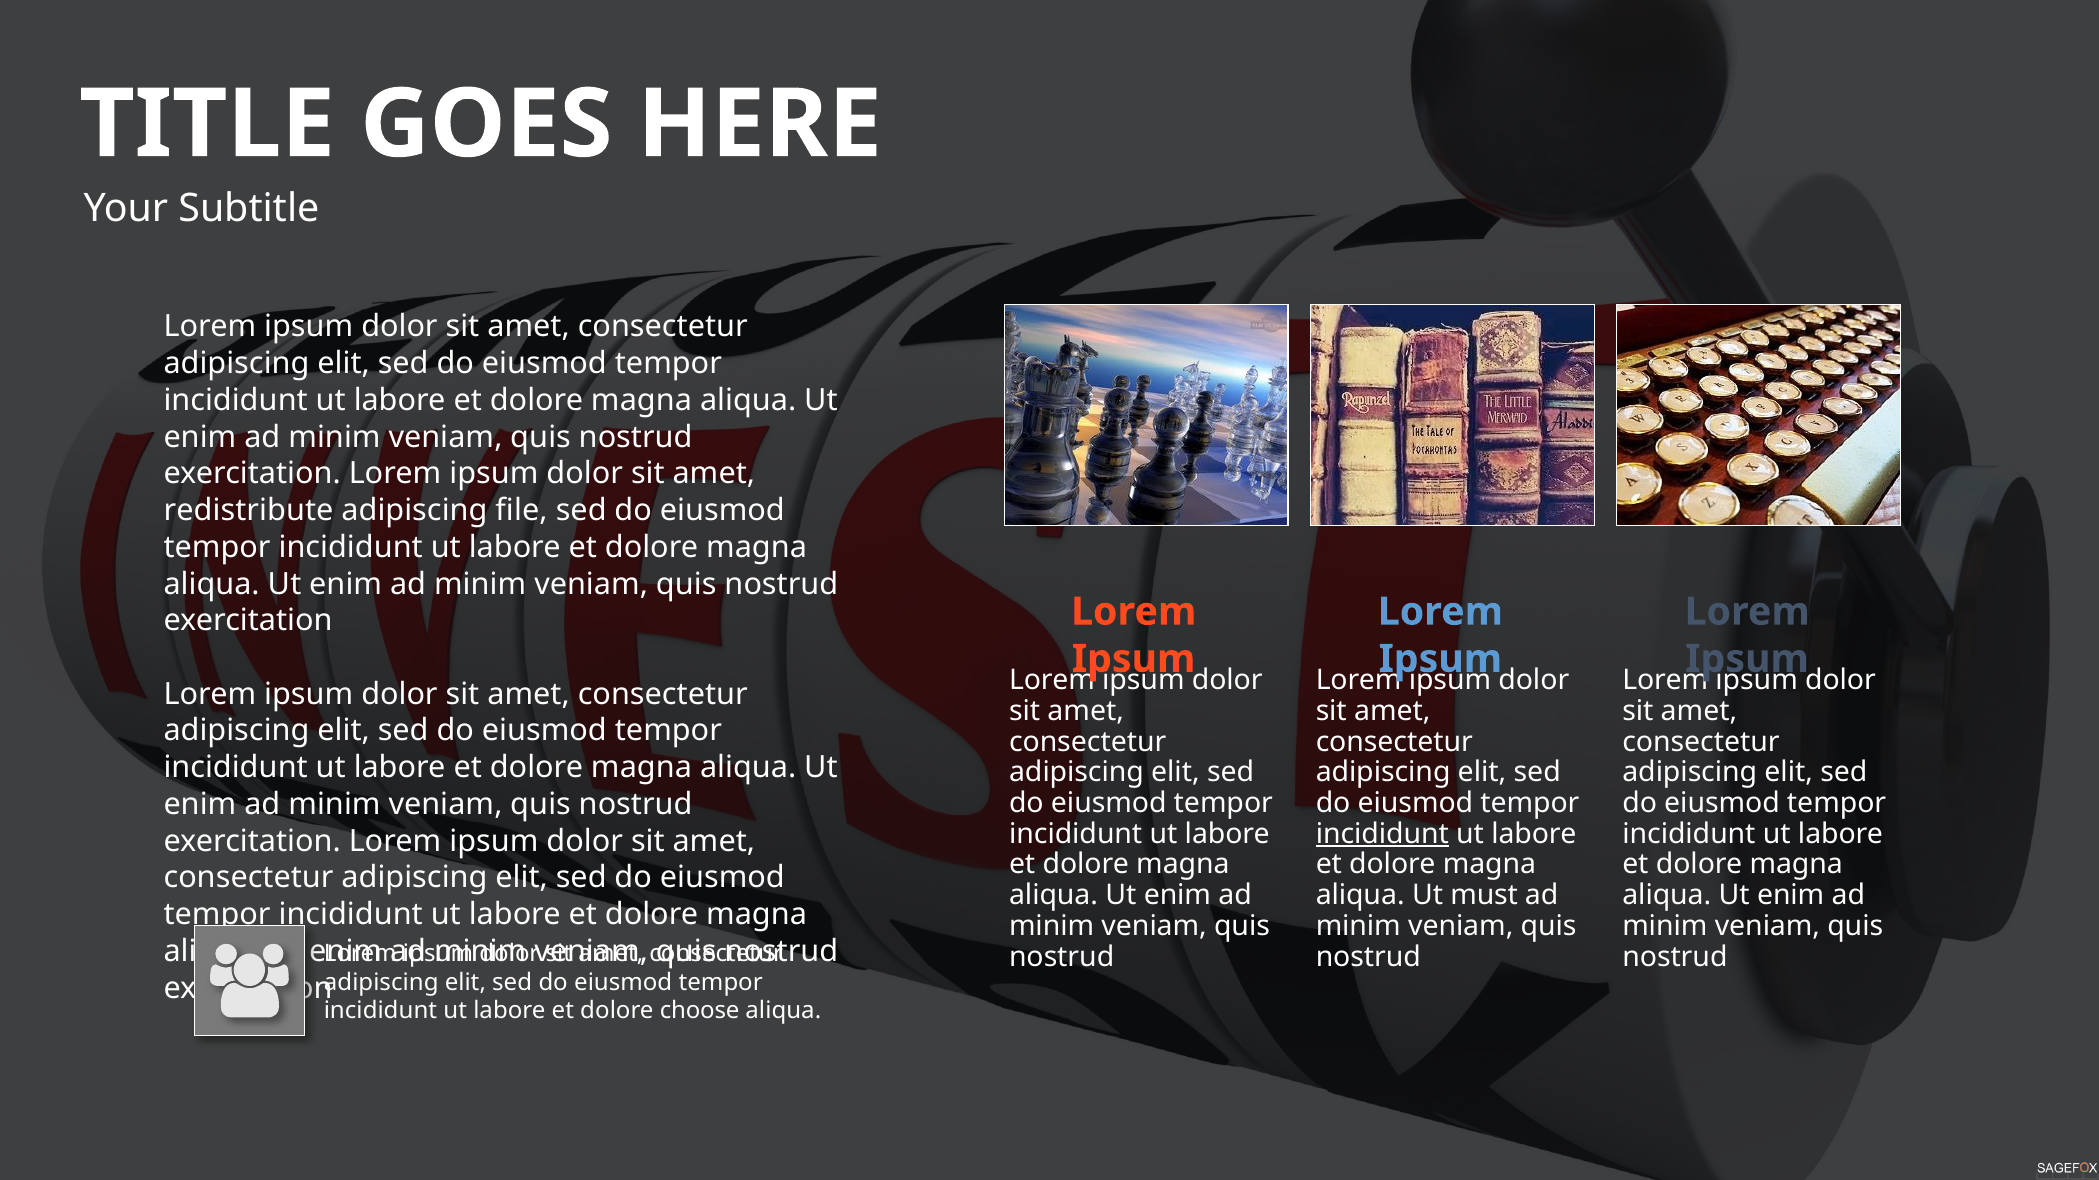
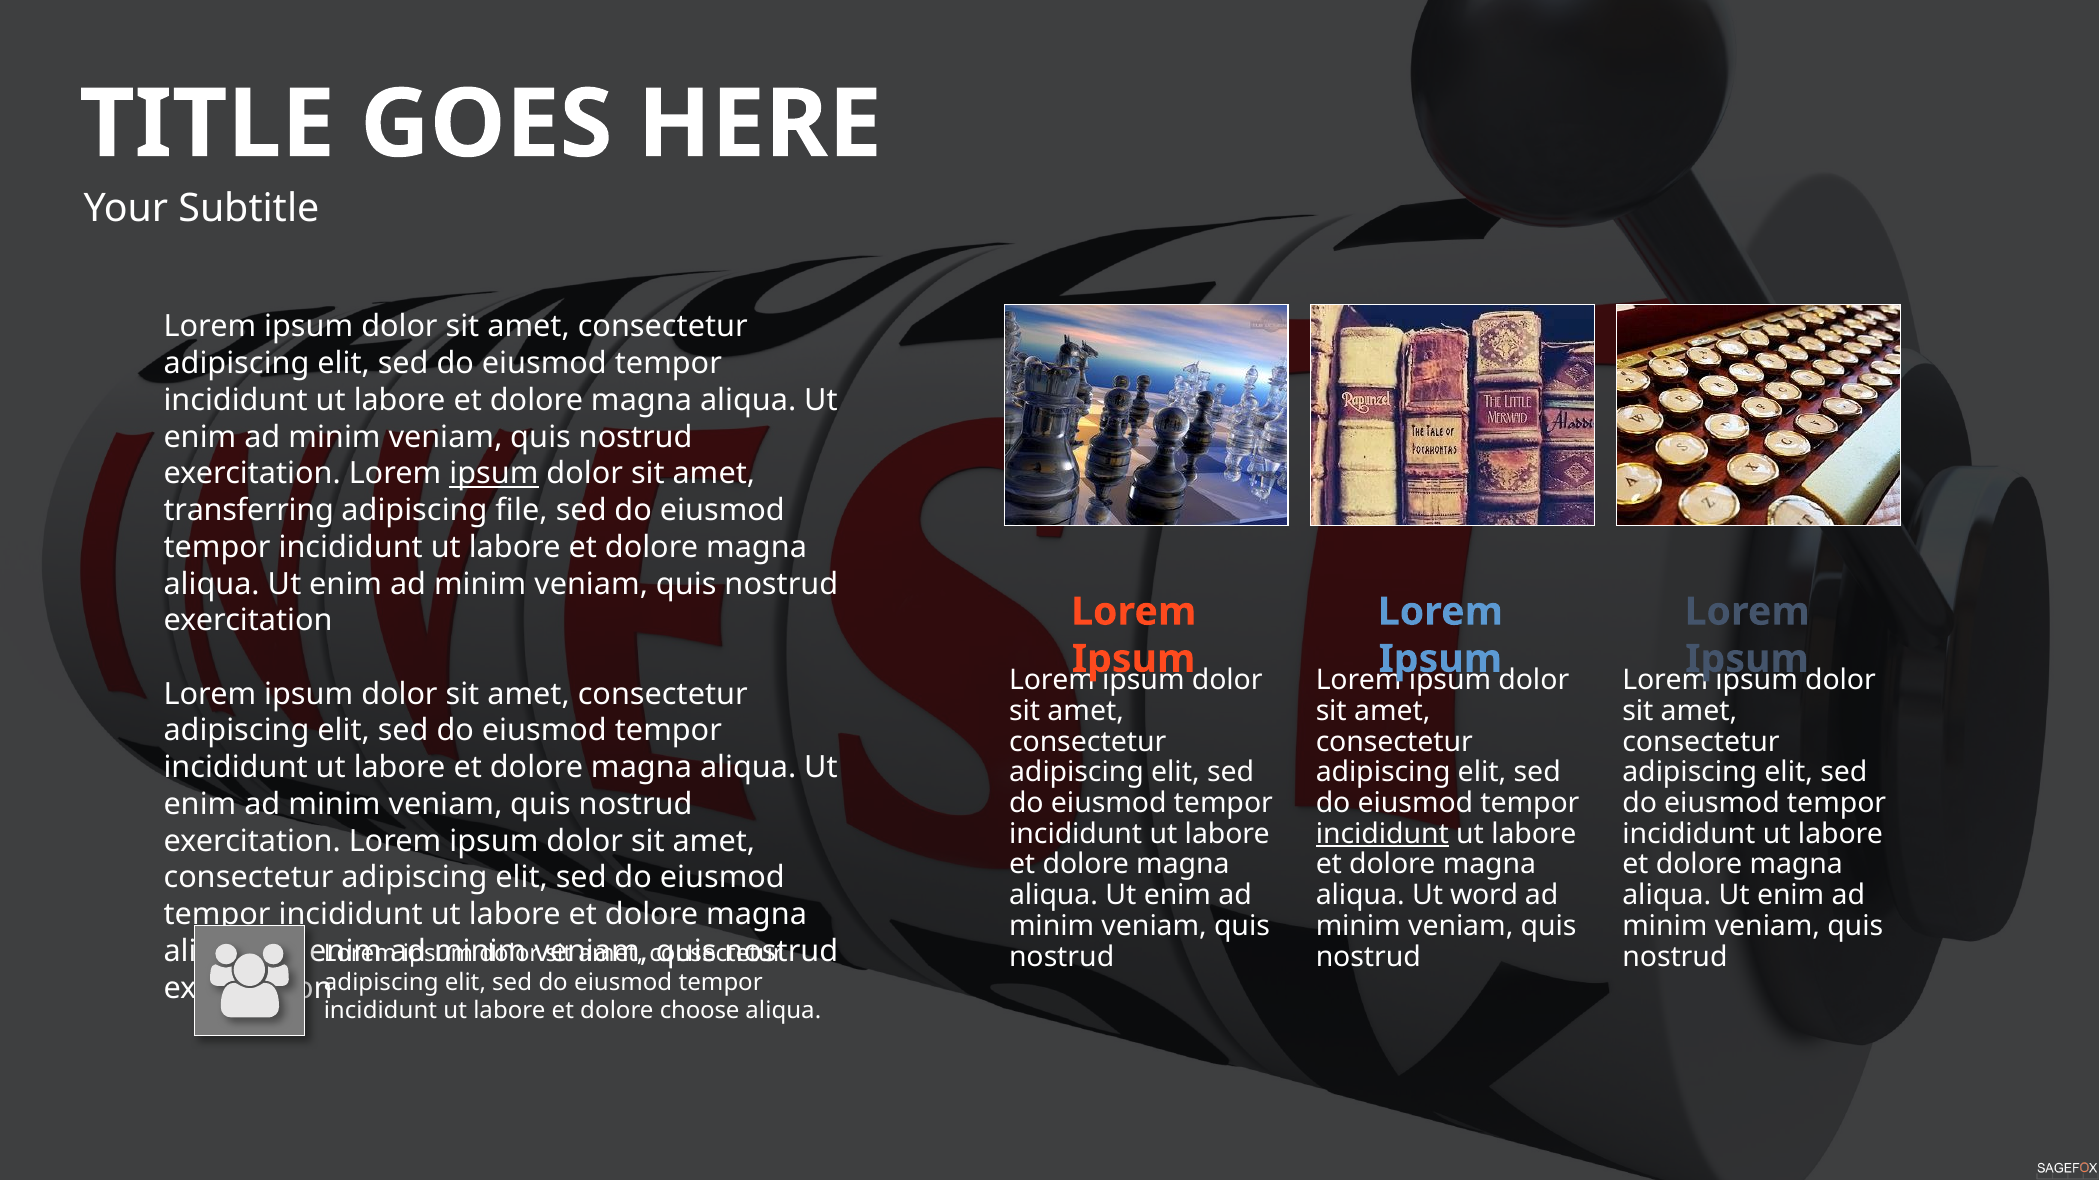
ipsum at (494, 474) underline: none -> present
redistribute: redistribute -> transferring
must: must -> word
